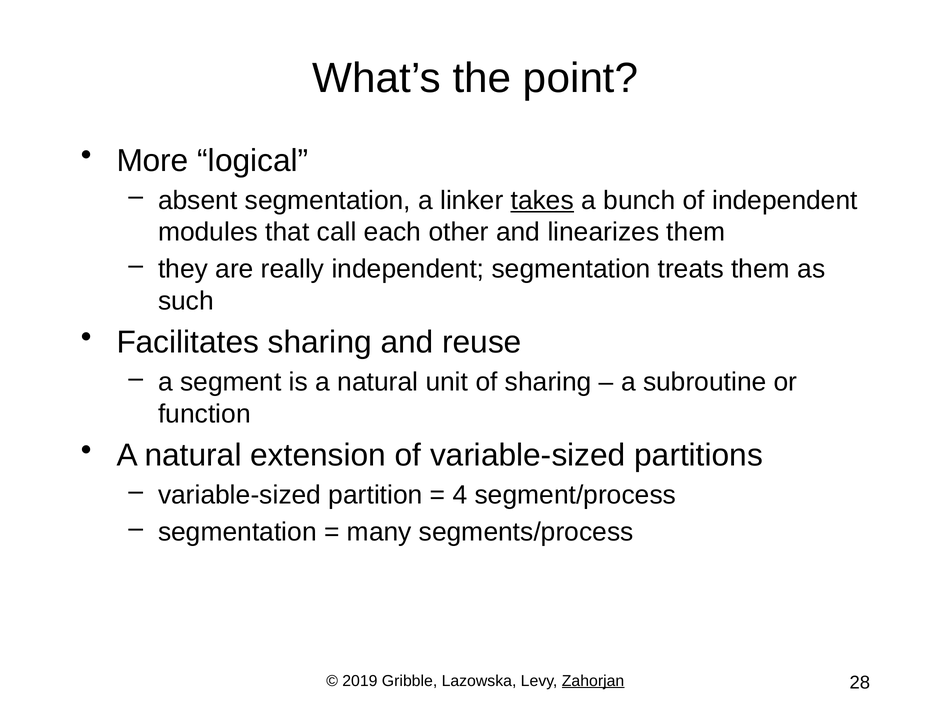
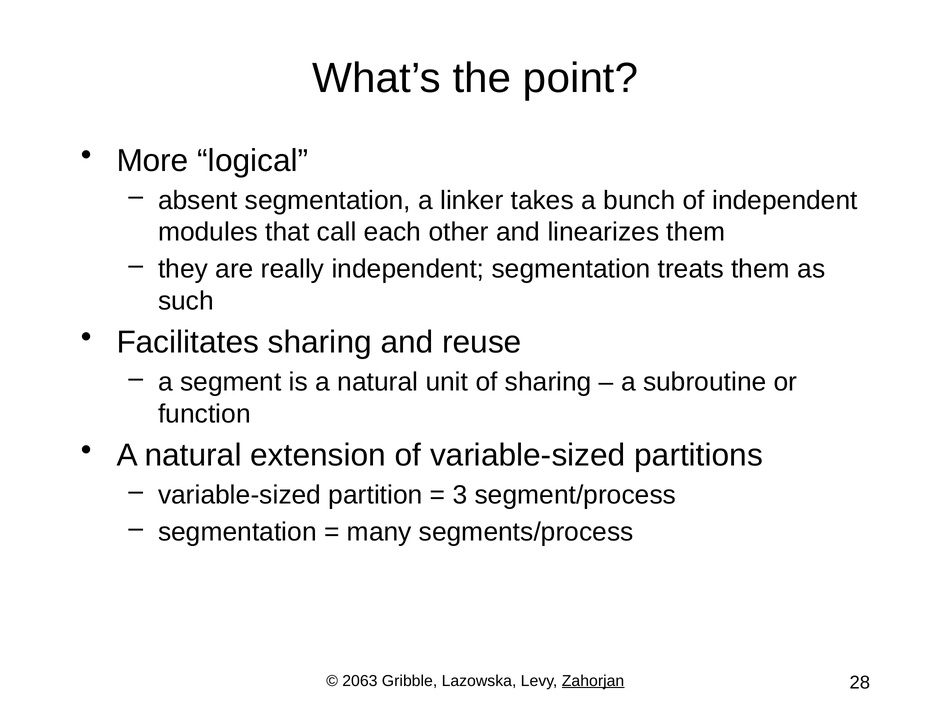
takes underline: present -> none
4: 4 -> 3
2019: 2019 -> 2063
